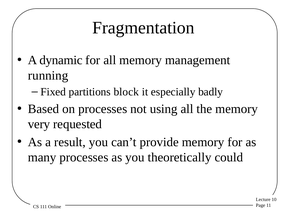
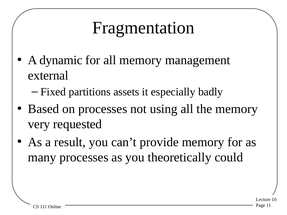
running: running -> external
block: block -> assets
